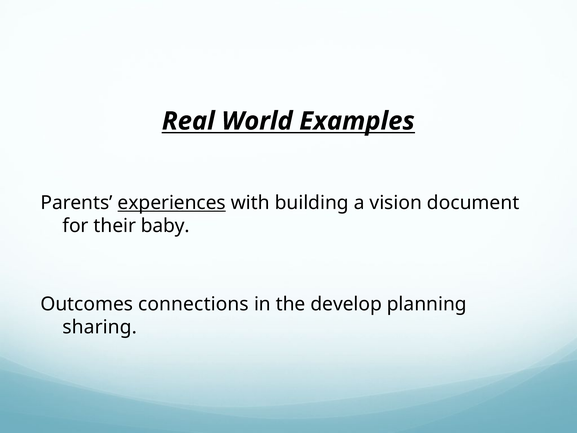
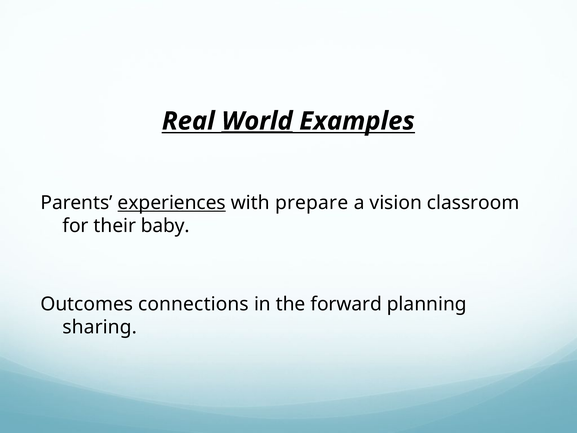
World underline: none -> present
building: building -> prepare
document: document -> classroom
develop: develop -> forward
